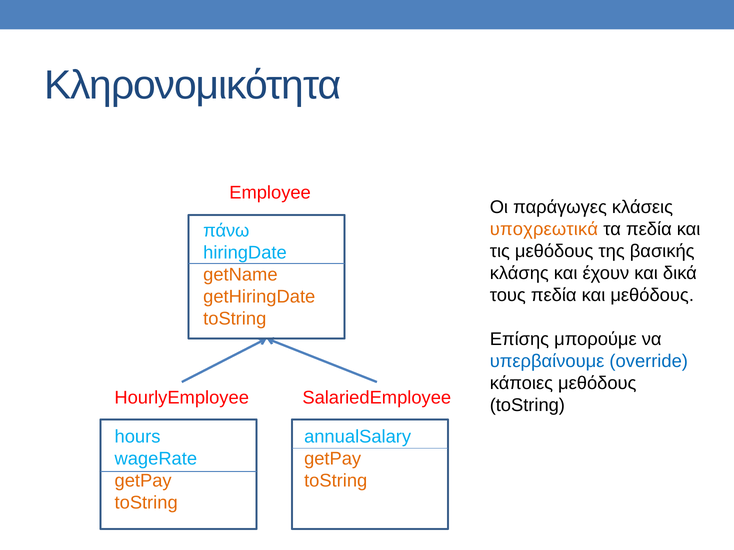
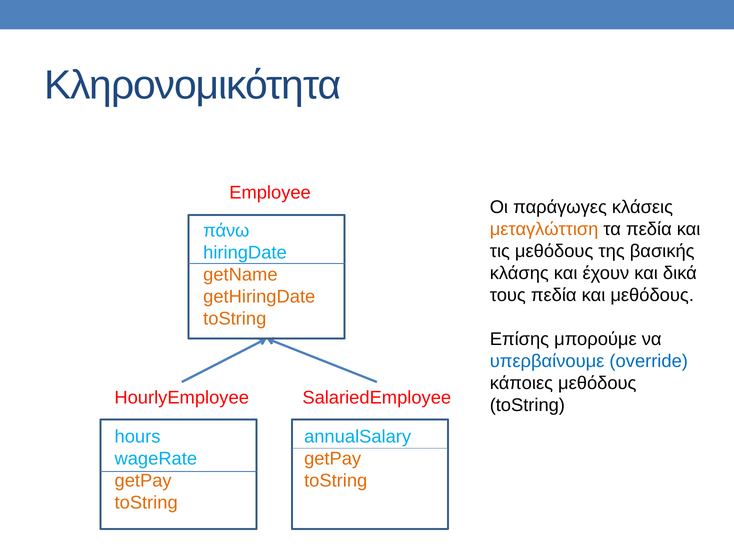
υποχρεωτικά: υποχρεωτικά -> μεταγλώττιση
